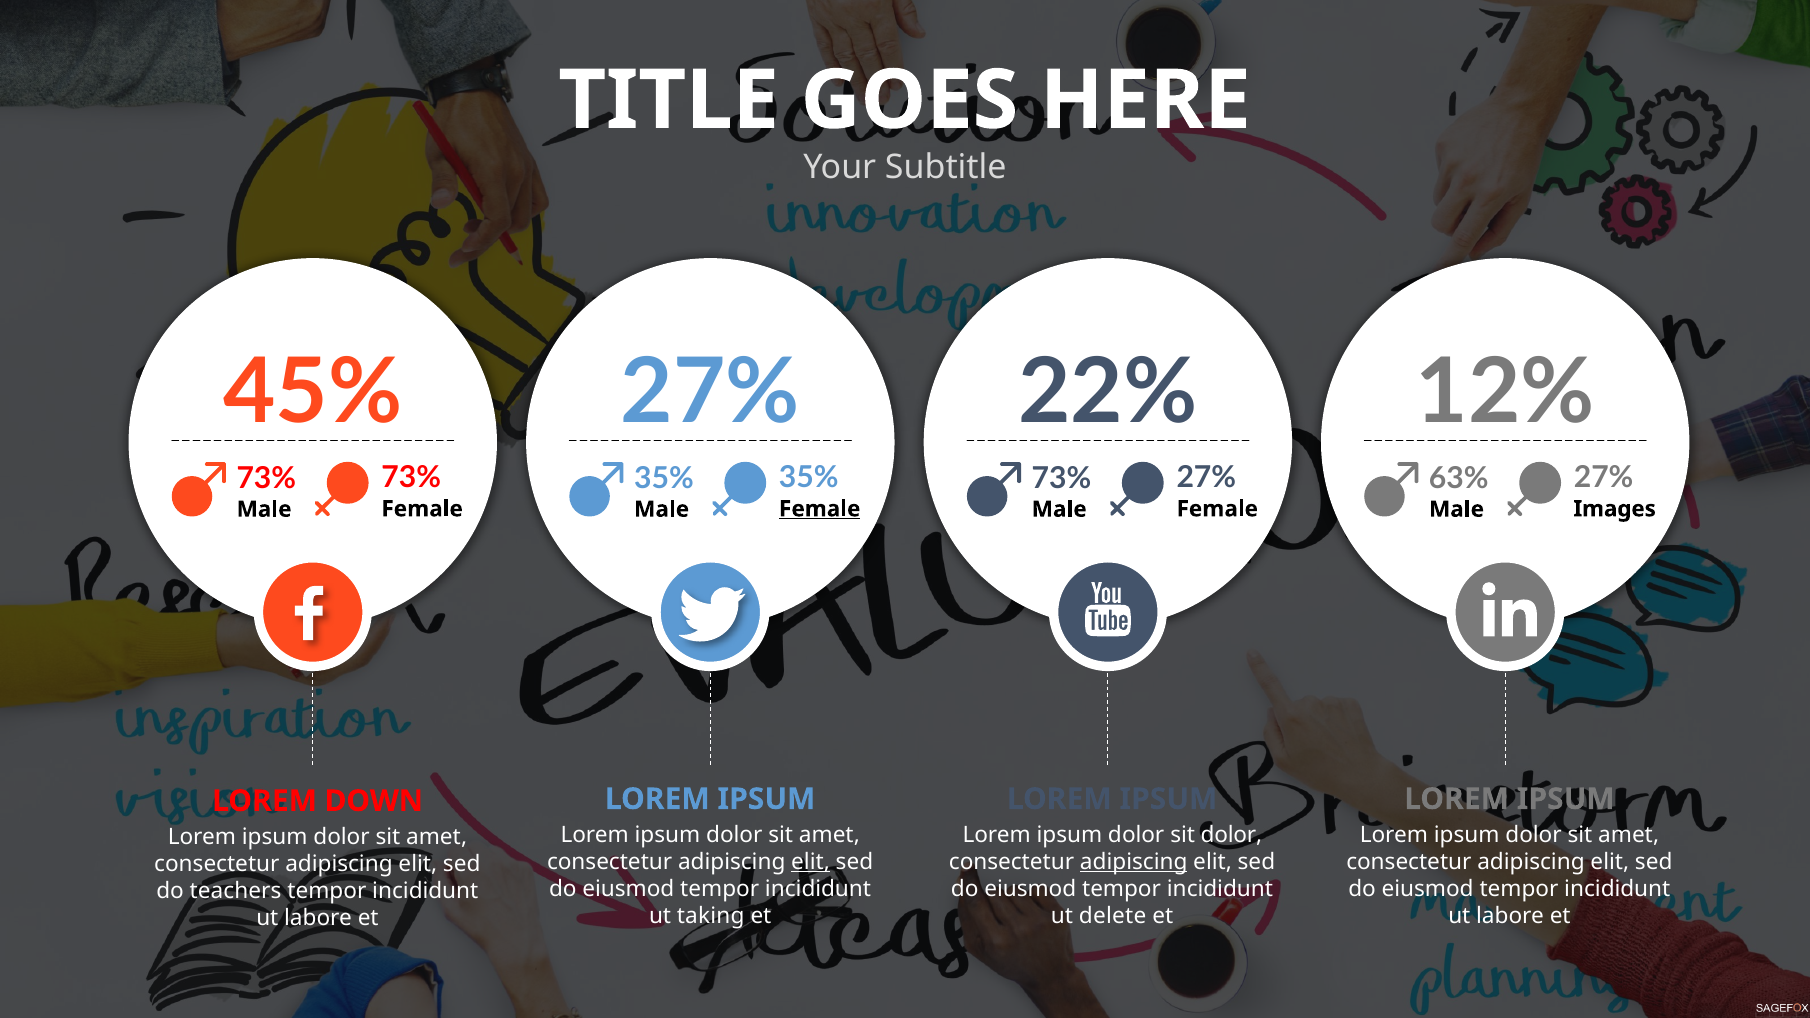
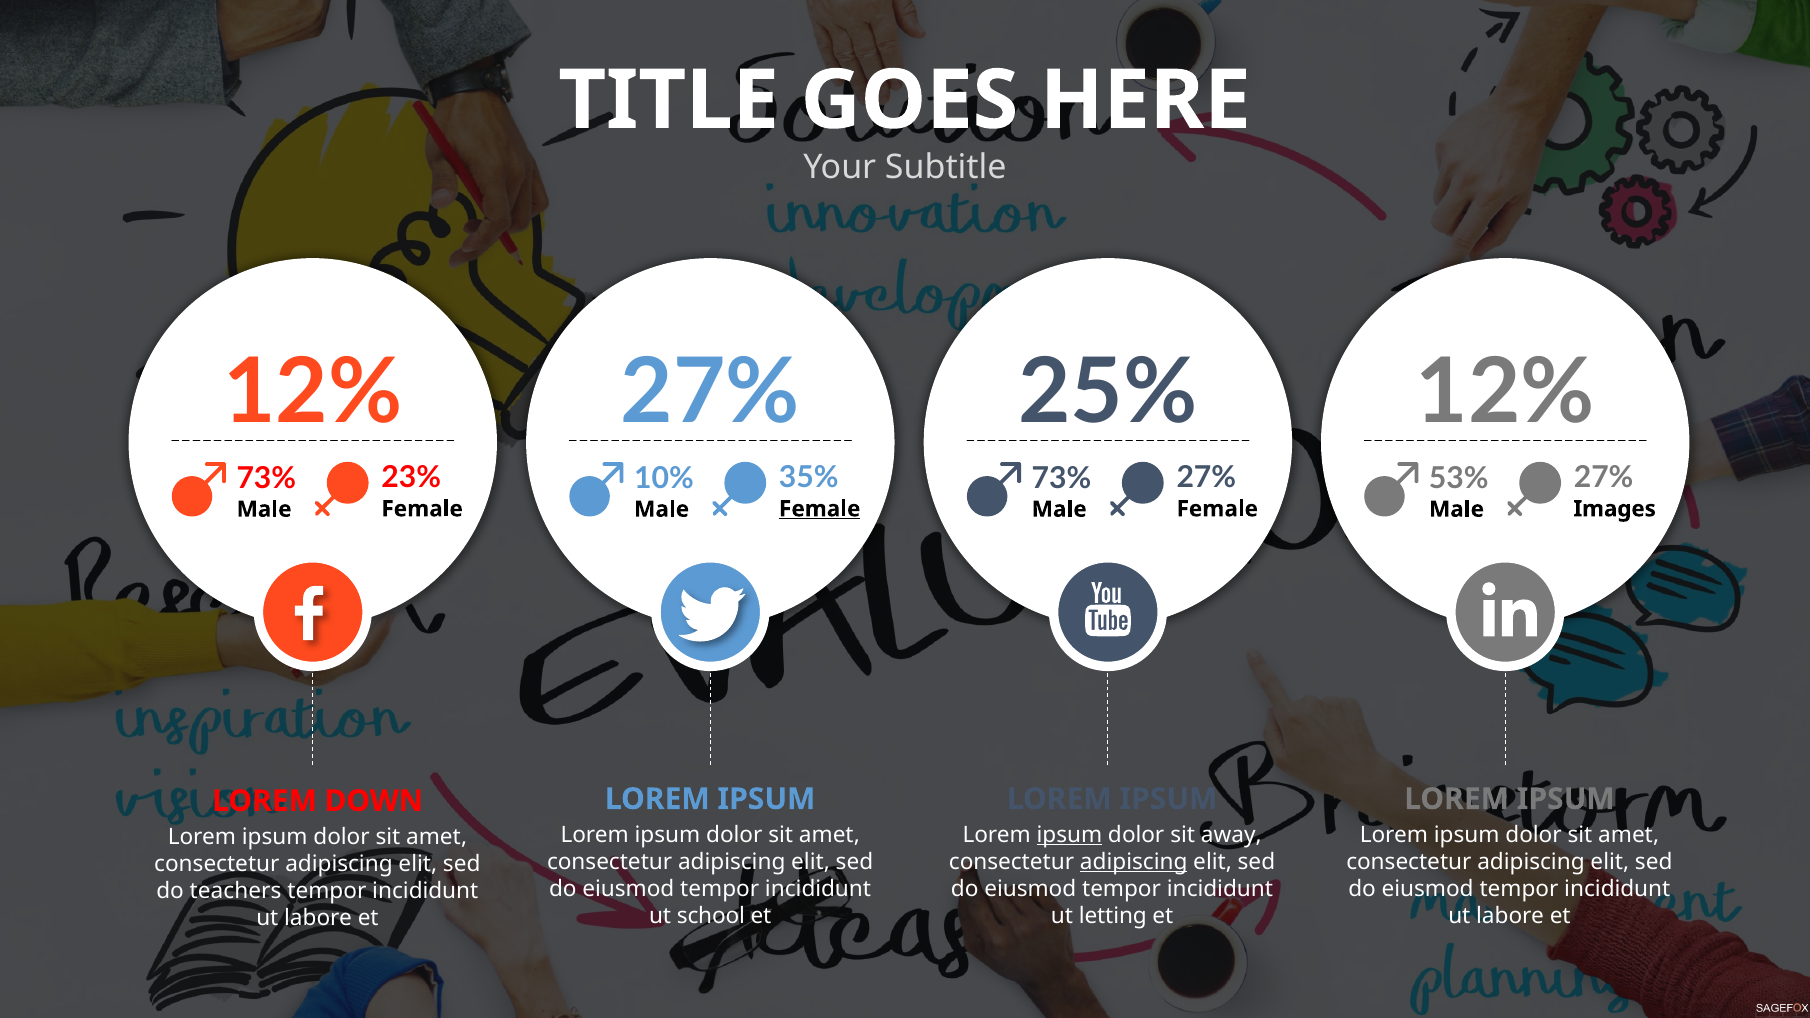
45% at (313, 393): 45% -> 12%
22%: 22% -> 25%
73% at (411, 478): 73% -> 23%
35% at (664, 478): 35% -> 10%
63%: 63% -> 53%
ipsum at (1069, 835) underline: none -> present
sit dolor: dolor -> away
elit at (811, 862) underline: present -> none
taking: taking -> school
delete: delete -> letting
